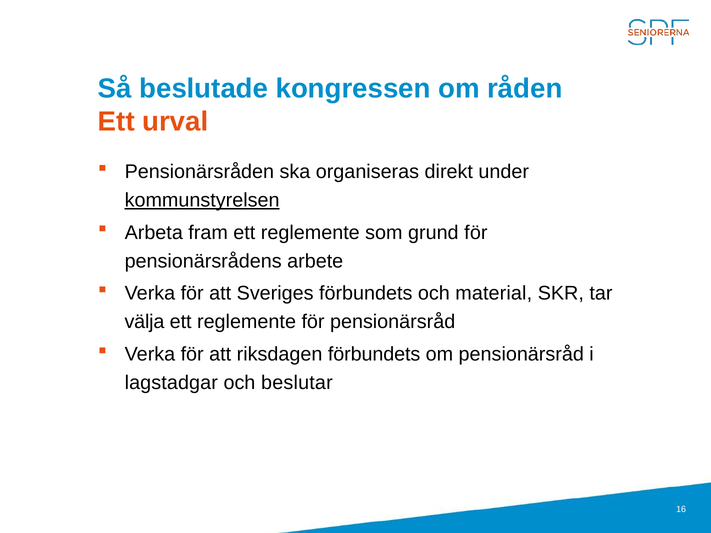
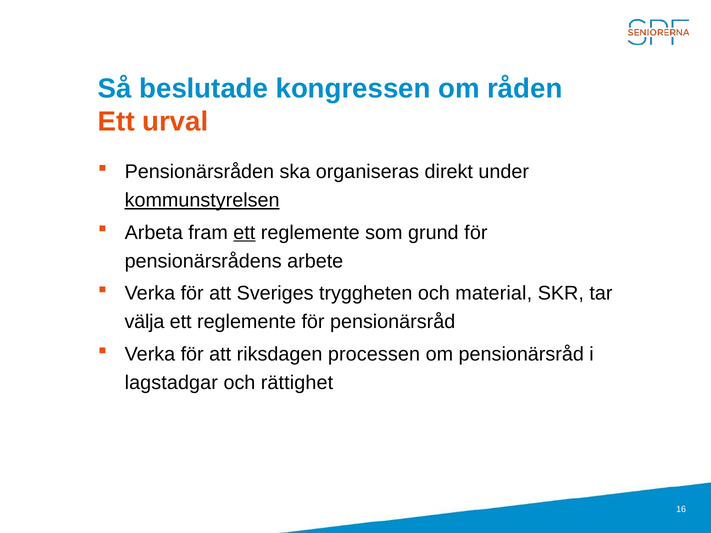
ett at (244, 233) underline: none -> present
Sveriges förbundets: förbundets -> tryggheten
riksdagen förbundets: förbundets -> processen
beslutar: beslutar -> rättighet
